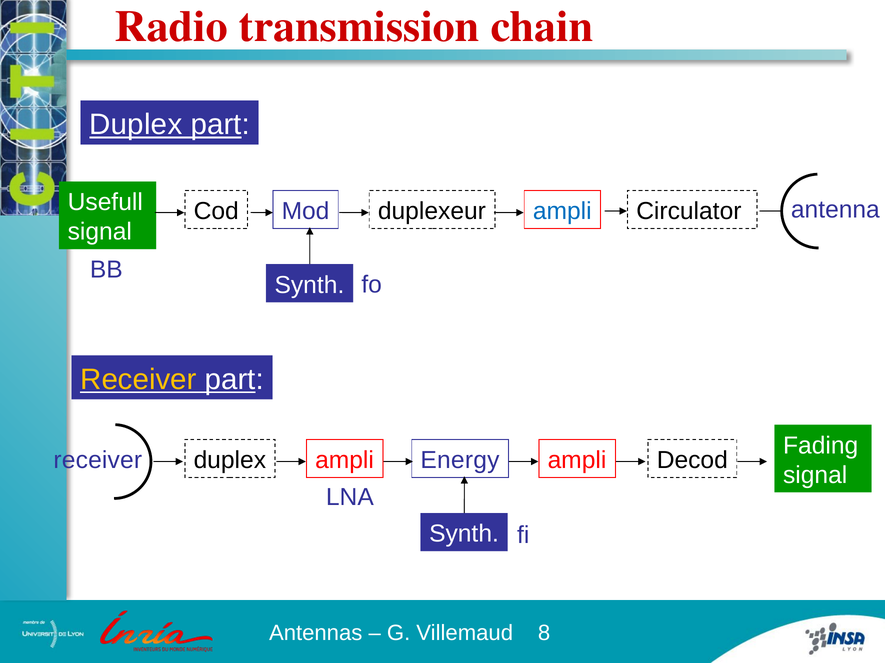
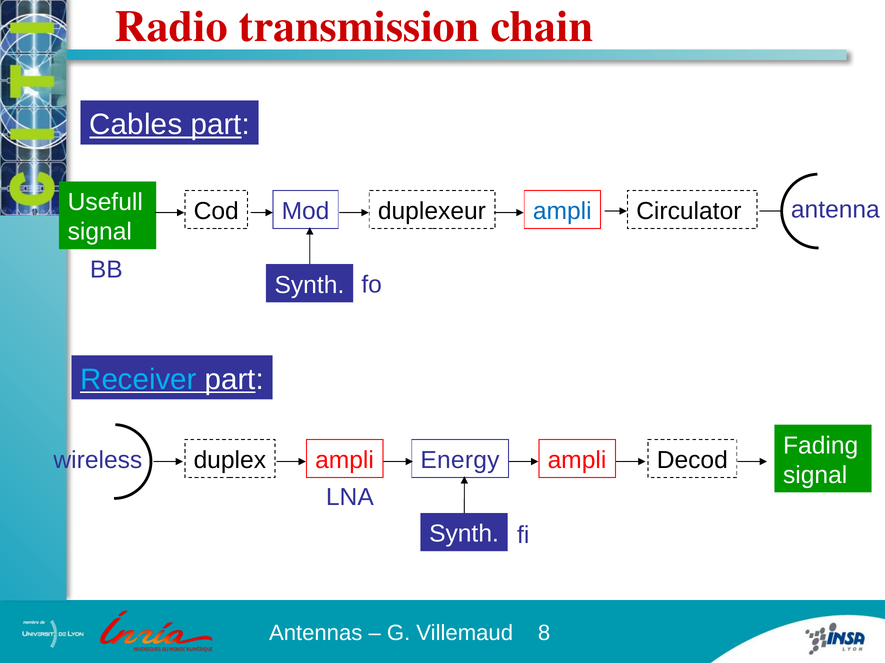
Duplex at (136, 125): Duplex -> Cables
Receiver at (138, 380) colour: yellow -> light blue
receiver at (98, 461): receiver -> wireless
